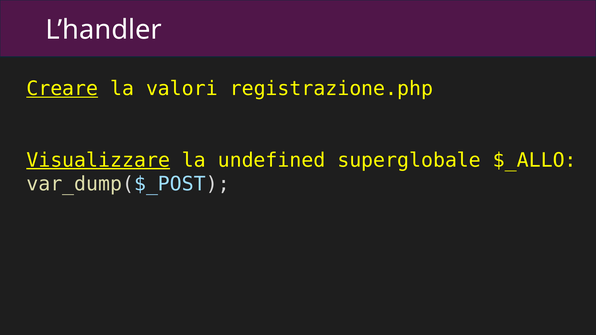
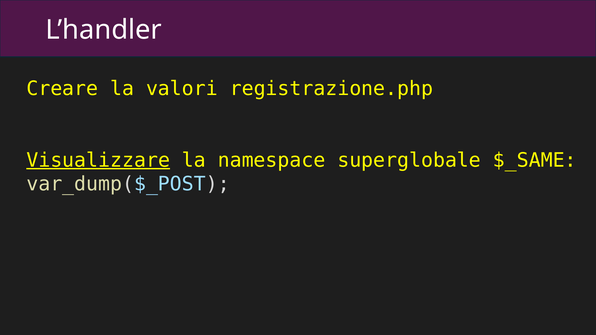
Creare underline: present -> none
undefined: undefined -> namespace
$_ALLO: $_ALLO -> $_SAME
